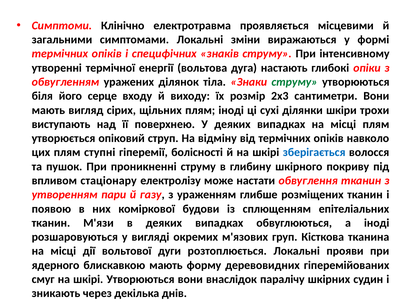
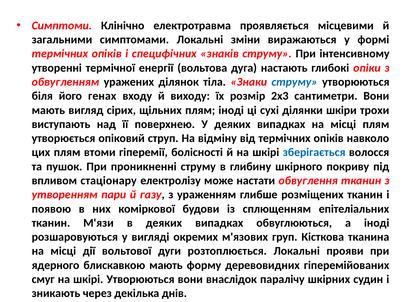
струму at (295, 82) colour: green -> blue
серце: серце -> генах
ступні: ступні -> втоми
